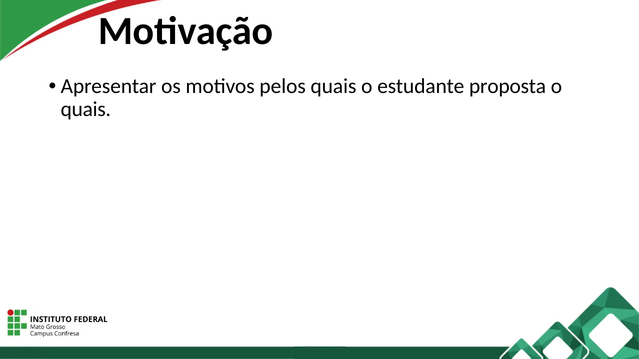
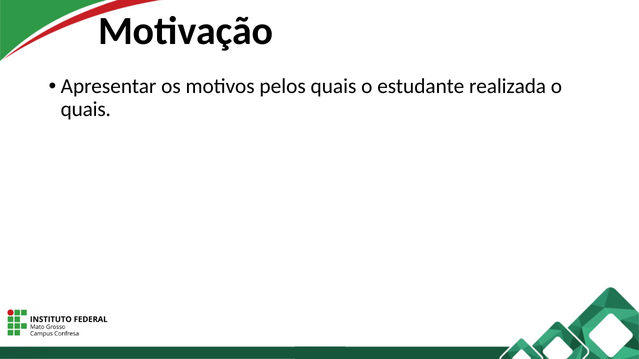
proposta: proposta -> realizada
